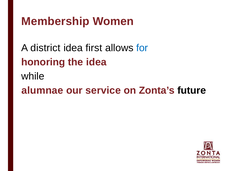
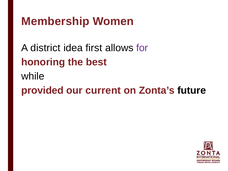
for colour: blue -> purple
the idea: idea -> best
alumnae: alumnae -> provided
service: service -> current
